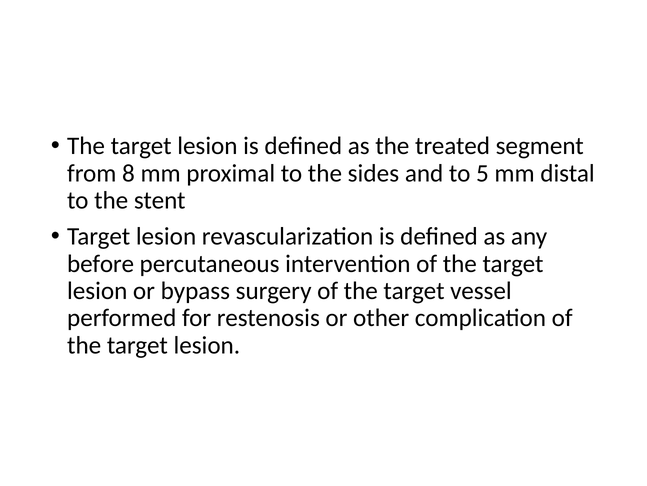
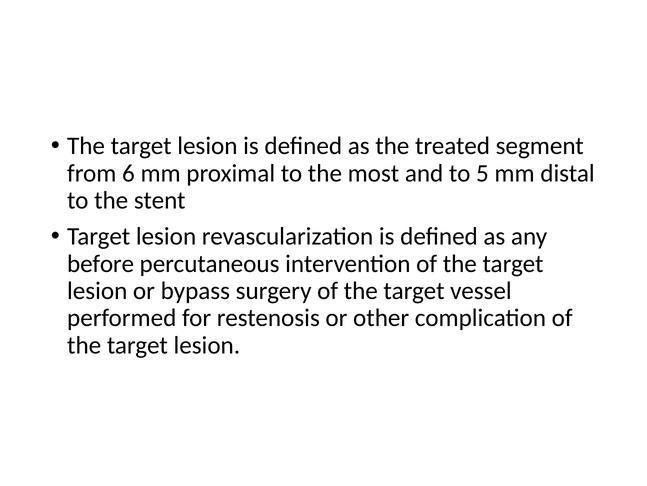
8: 8 -> 6
sides: sides -> most
